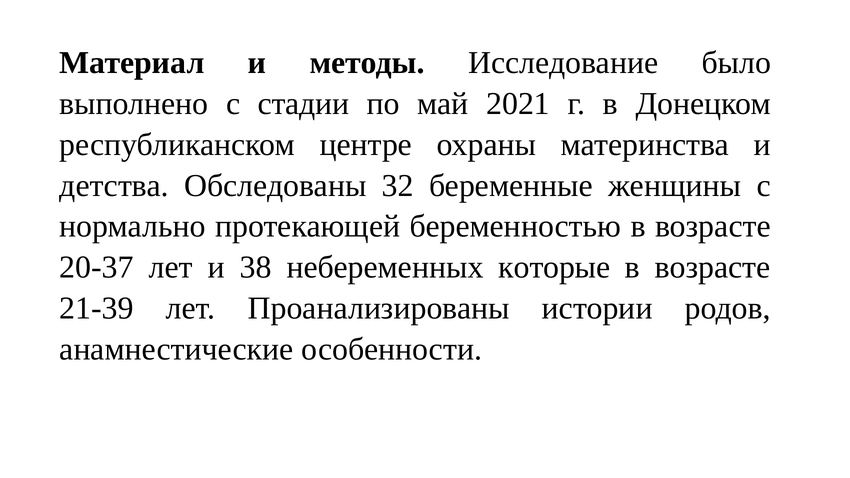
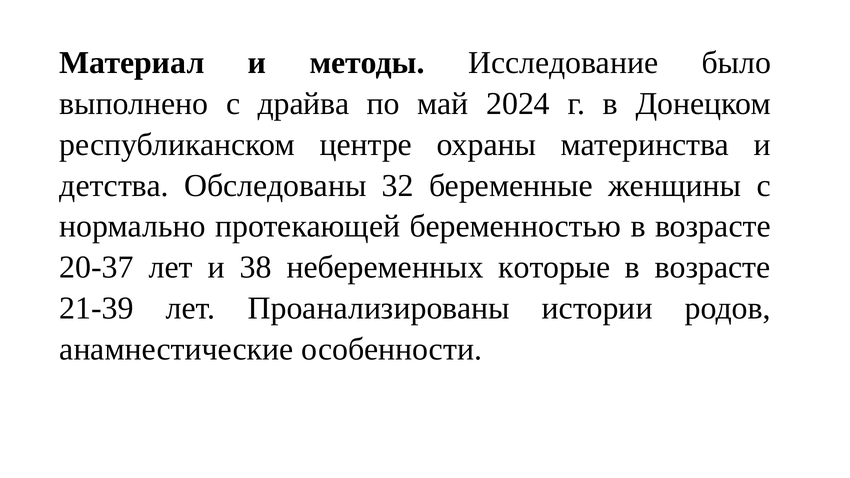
стадии: стадии -> драйва
2021: 2021 -> 2024
